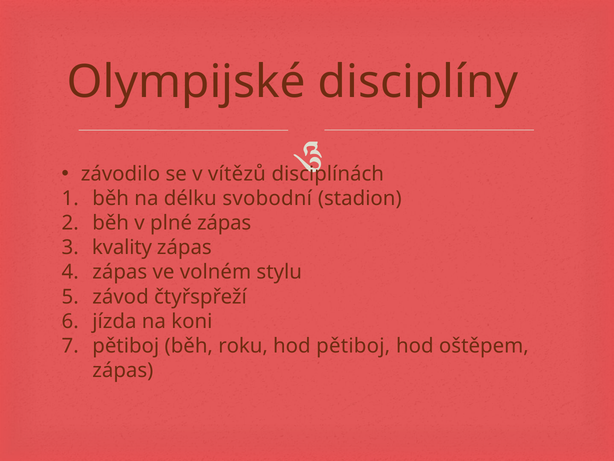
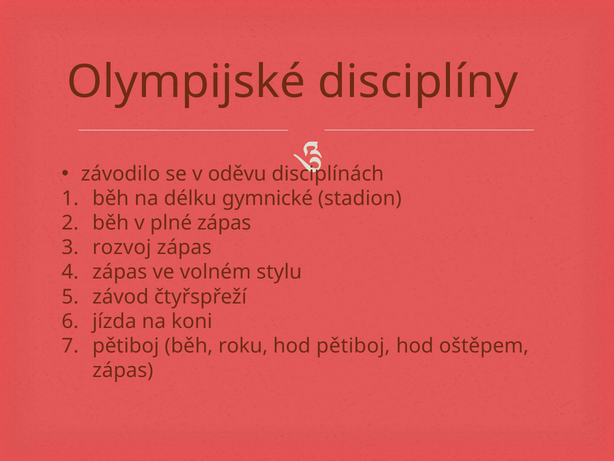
vítězů: vítězů -> oděvu
svobodní: svobodní -> gymnické
kvality: kvality -> rozvoj
